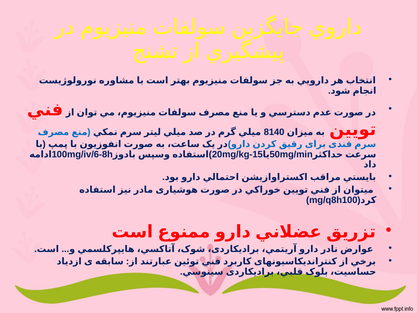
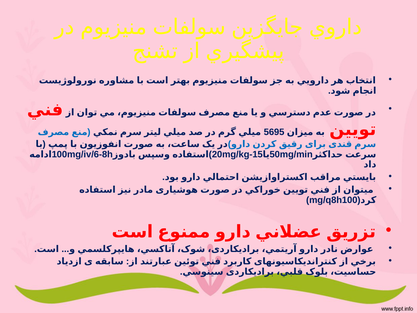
8140: 8140 -> 5695
